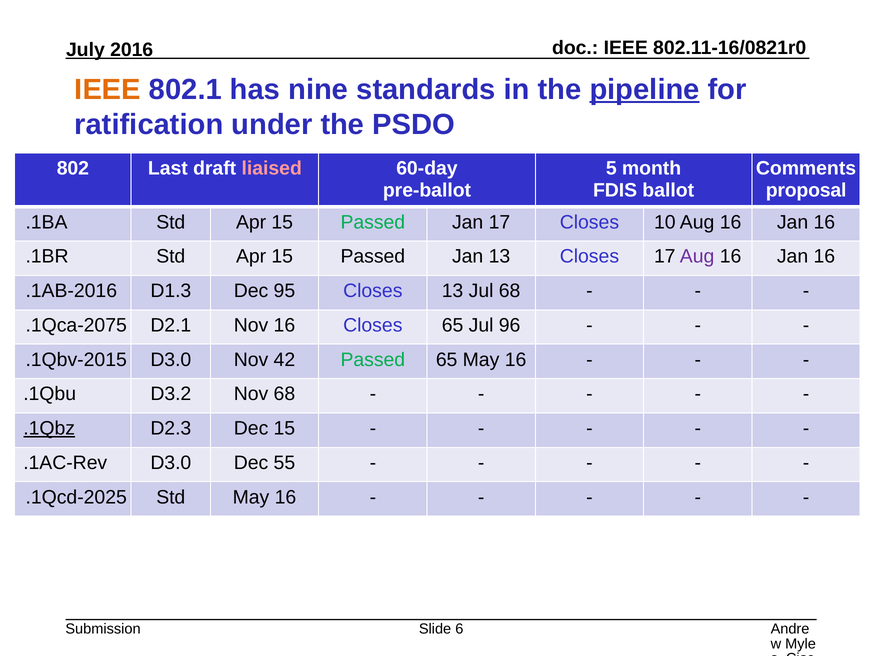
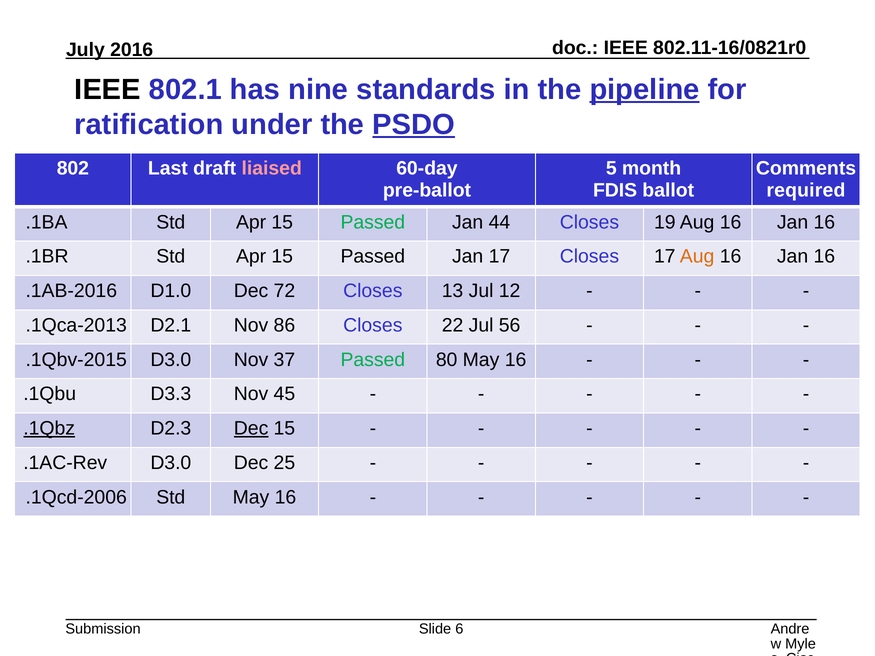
IEEE at (108, 90) colour: orange -> black
PSDO underline: none -> present
proposal: proposal -> required
Jan 17: 17 -> 44
10: 10 -> 19
Jan 13: 13 -> 17
Aug at (697, 257) colour: purple -> orange
D1.3: D1.3 -> D1.0
95: 95 -> 72
Jul 68: 68 -> 12
.1Qca-2075: .1Qca-2075 -> .1Qca-2013
Nov 16: 16 -> 86
Closes 65: 65 -> 22
96: 96 -> 56
42: 42 -> 37
Passed 65: 65 -> 80
D3.2: D3.2 -> D3.3
Nov 68: 68 -> 45
Dec at (251, 429) underline: none -> present
55: 55 -> 25
.1Qcd-2025: .1Qcd-2025 -> .1Qcd-2006
